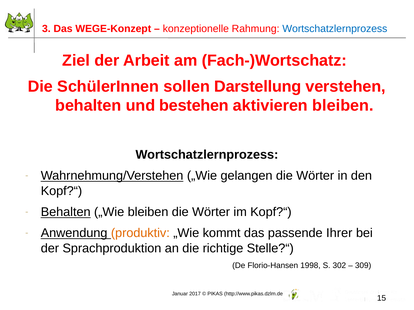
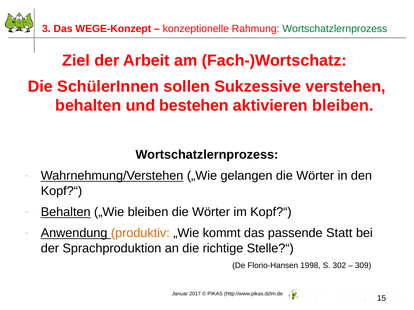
Wortschatzlernprozess at (335, 29) colour: blue -> green
Darstellung: Darstellung -> Sukzessive
Ihrer: Ihrer -> Statt
